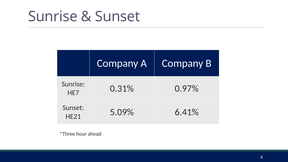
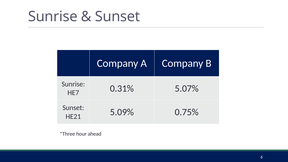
0.97%: 0.97% -> 5.07%
6.41%: 6.41% -> 0.75%
